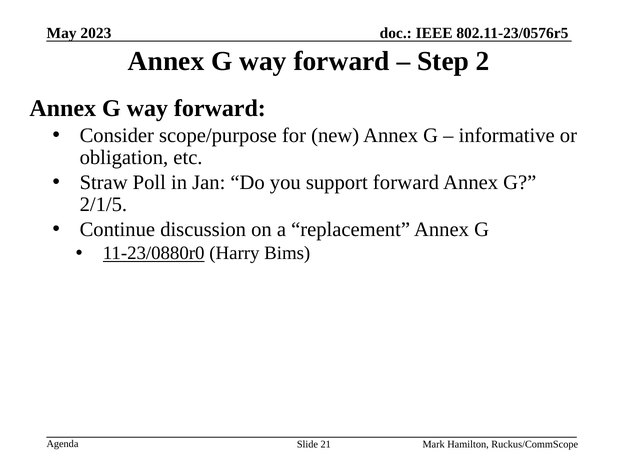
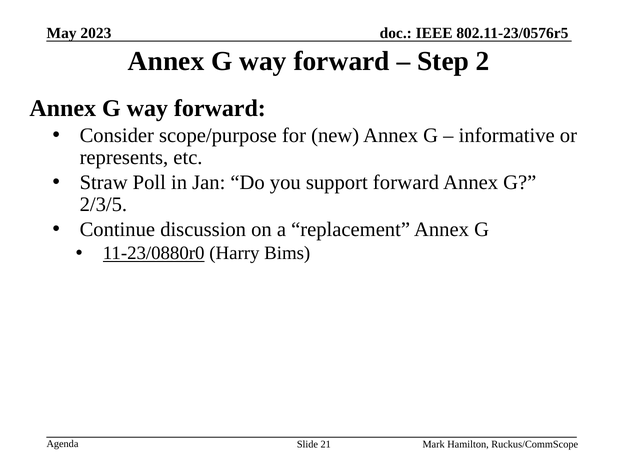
obligation: obligation -> represents
2/1/5: 2/1/5 -> 2/3/5
